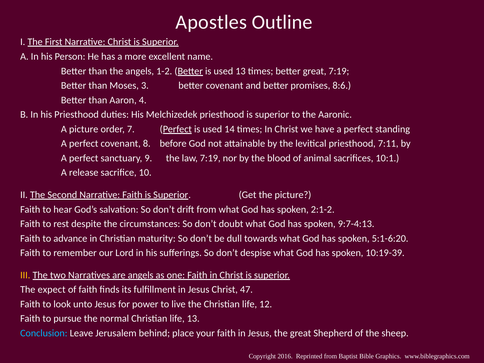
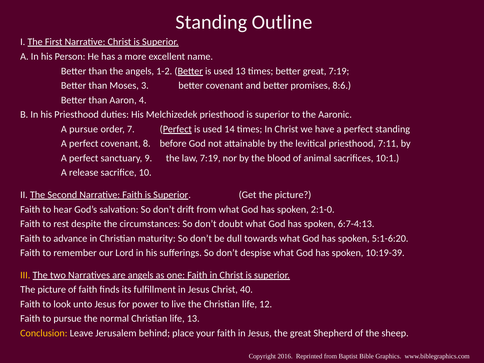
Apostles at (211, 22): Apostles -> Standing
A picture: picture -> pursue
2:1-2: 2:1-2 -> 2:1-0
9:7-4:13: 9:7-4:13 -> 6:7-4:13
expect at (52, 290): expect -> picture
47: 47 -> 40
Conclusion colour: light blue -> yellow
